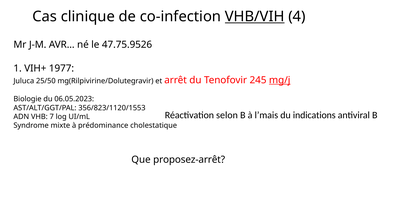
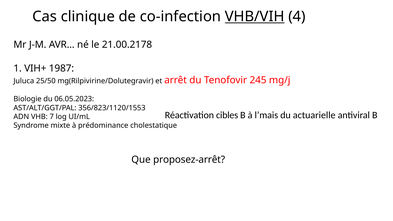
47.75.9526: 47.75.9526 -> 21.00.2178
1977: 1977 -> 1987
mg/j underline: present -> none
selon: selon -> cibles
indications: indications -> actuarielle
